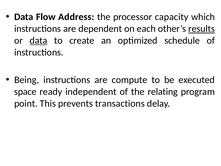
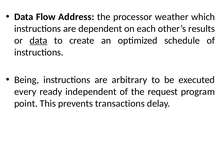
capacity: capacity -> weather
results underline: present -> none
compute: compute -> arbitrary
space: space -> every
relating: relating -> request
